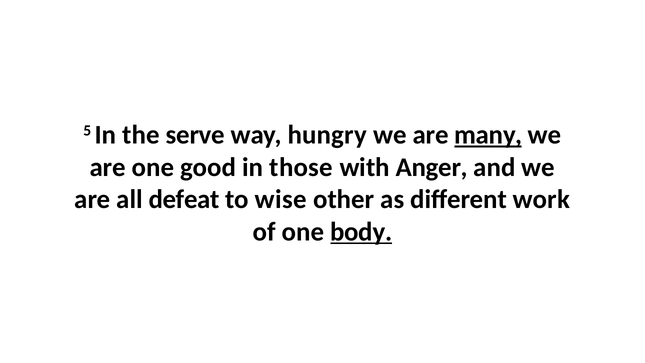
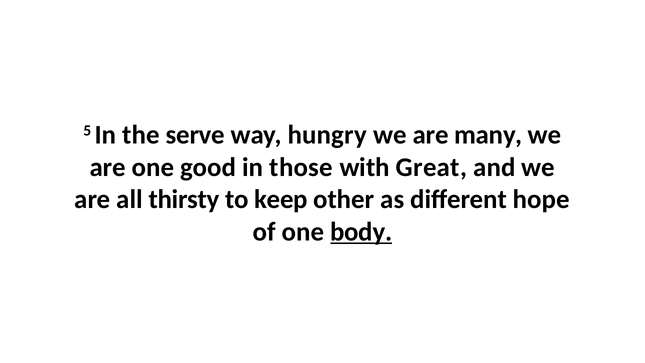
many underline: present -> none
Anger: Anger -> Great
defeat: defeat -> thirsty
wise: wise -> keep
work: work -> hope
